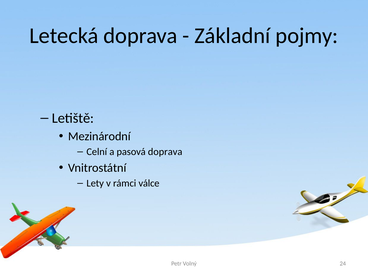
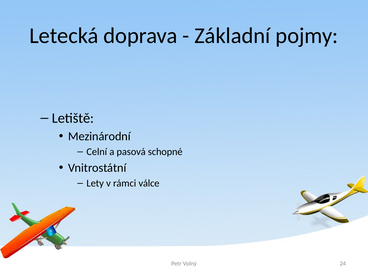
pasová doprava: doprava -> schopné
